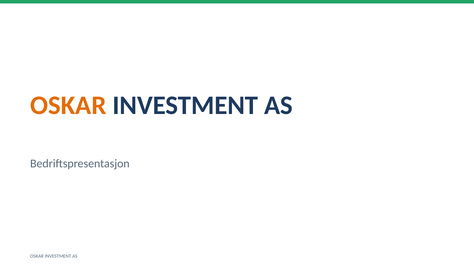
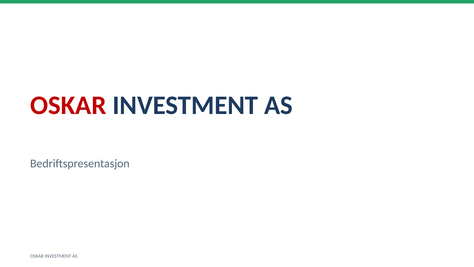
OSKAR at (68, 105) colour: orange -> red
